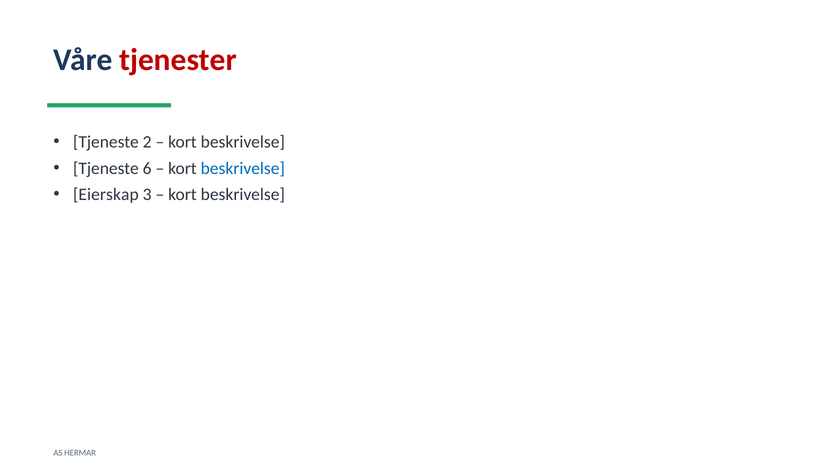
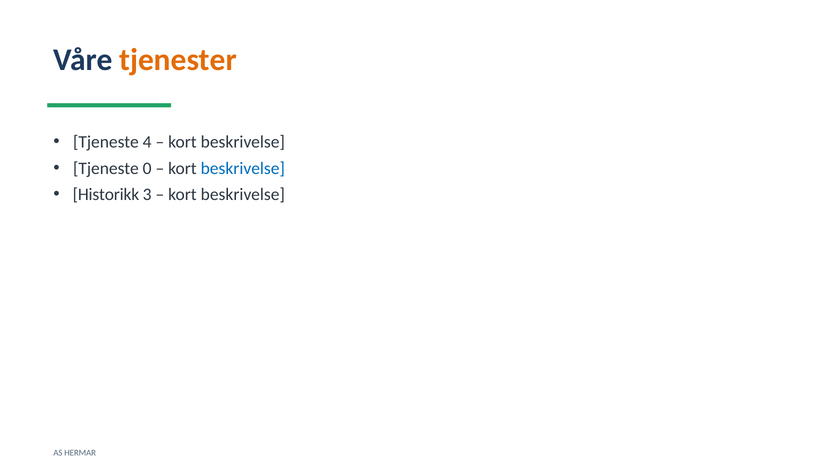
tjenester colour: red -> orange
2: 2 -> 4
6: 6 -> 0
Eierskap: Eierskap -> Historikk
